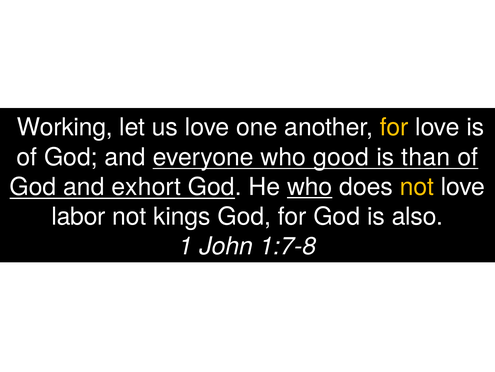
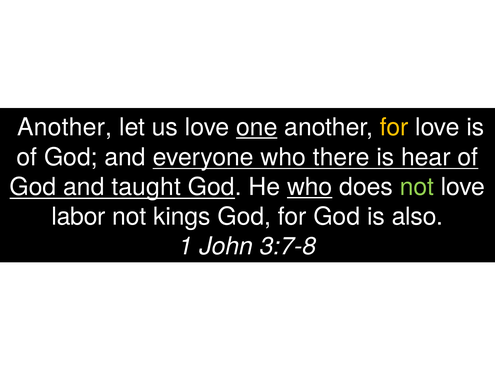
Working at (65, 127): Working -> Another
one underline: none -> present
good: good -> there
than: than -> hear
exhort: exhort -> taught
not at (417, 187) colour: yellow -> light green
1:7-8: 1:7-8 -> 3:7-8
